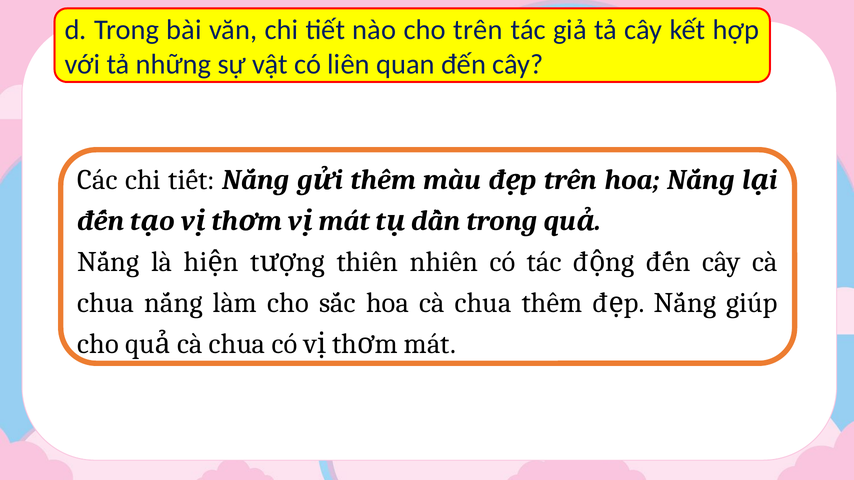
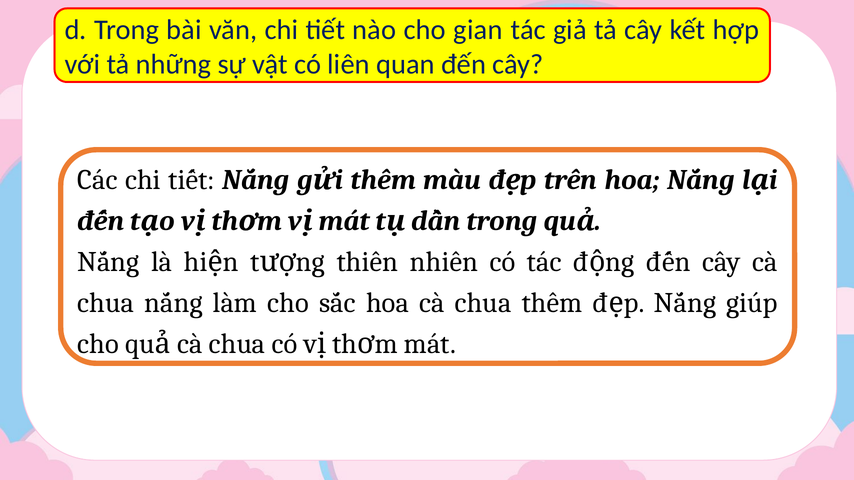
cho trên: trên -> gian
